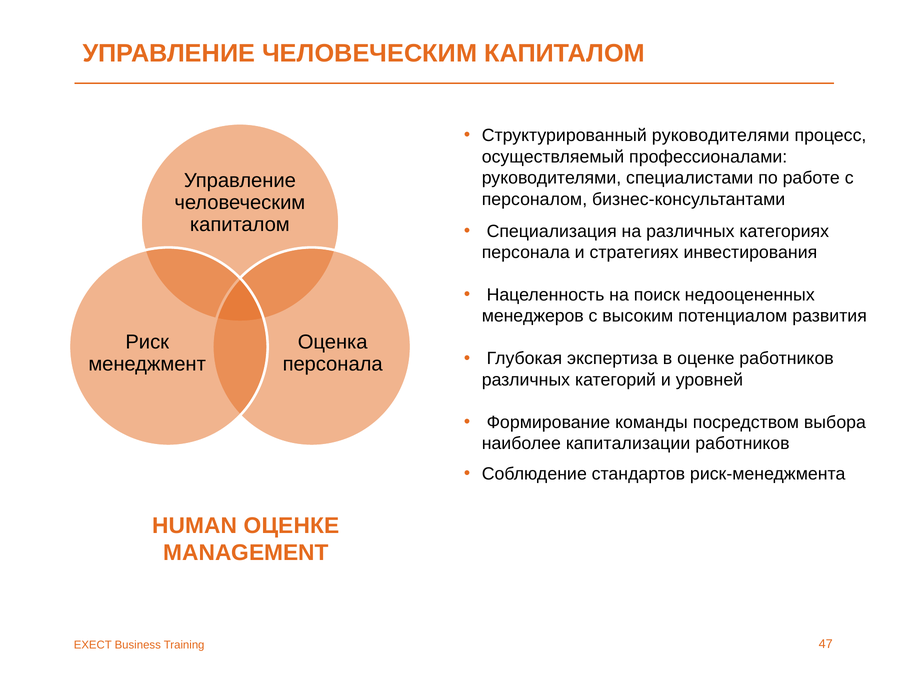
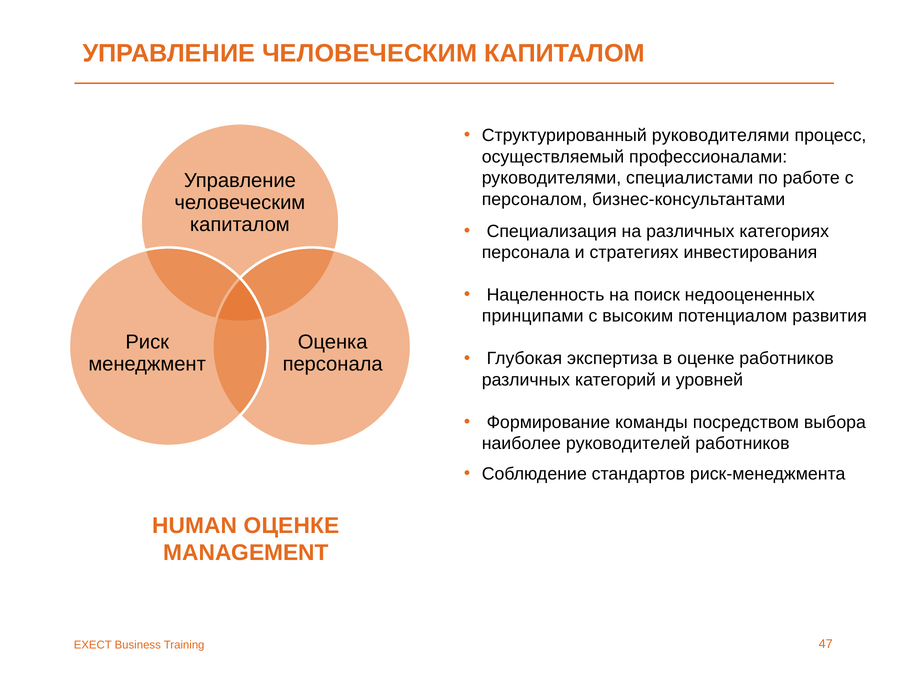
менеджеров: менеджеров -> принципами
капитализации: капитализации -> руководителей
